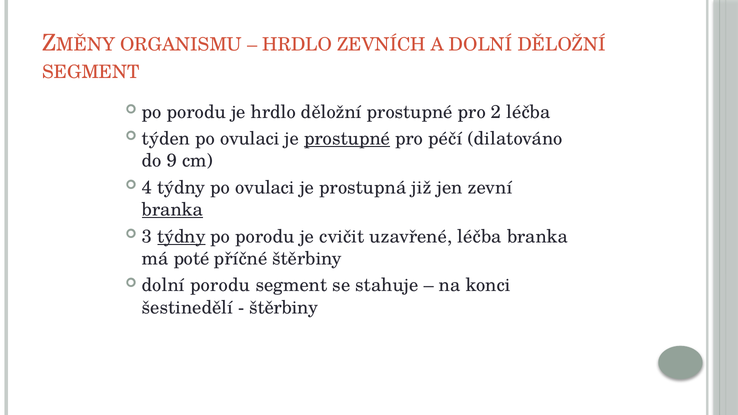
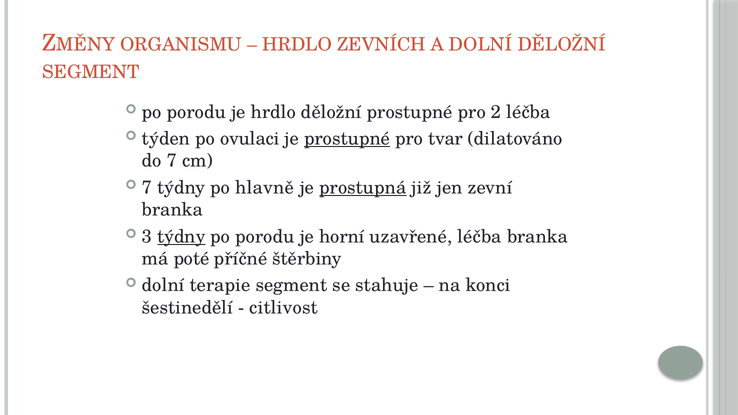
péčí: péčí -> tvar
do 9: 9 -> 7
4 at (147, 188): 4 -> 7
týdny po ovulaci: ovulaci -> hlavně
prostupná underline: none -> present
branka at (173, 210) underline: present -> none
cvičit: cvičit -> horní
dolní porodu: porodu -> terapie
štěrbiny at (284, 308): štěrbiny -> citlivost
